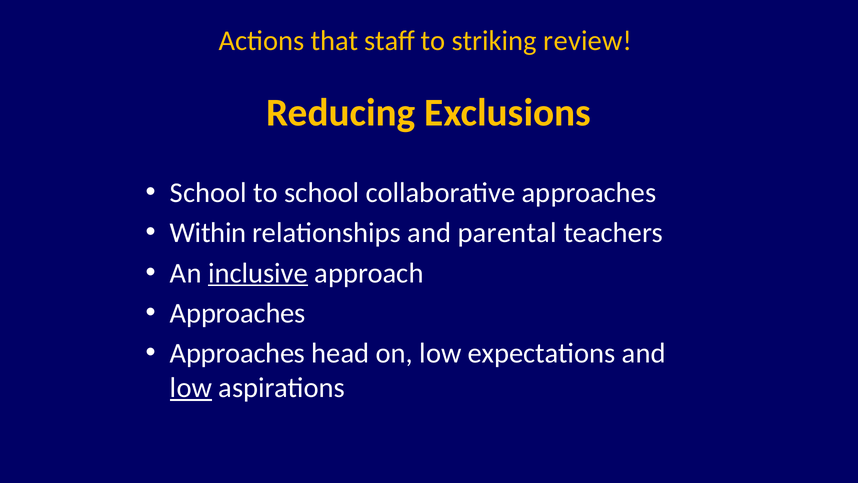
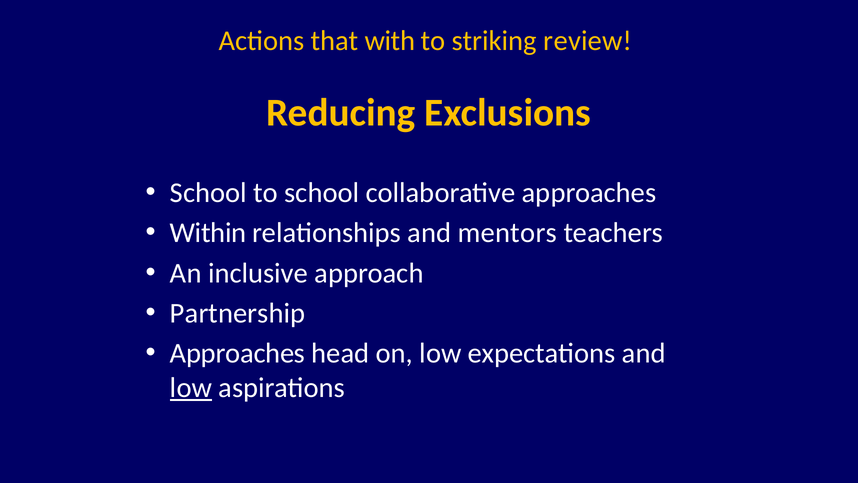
staff: staff -> with
parental: parental -> mentors
inclusive underline: present -> none
Approaches at (238, 313): Approaches -> Partnership
